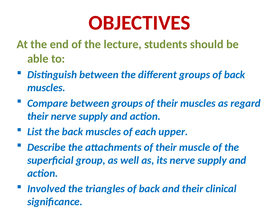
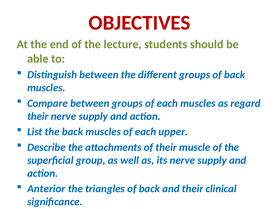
groups of their: their -> each
Involved: Involved -> Anterior
